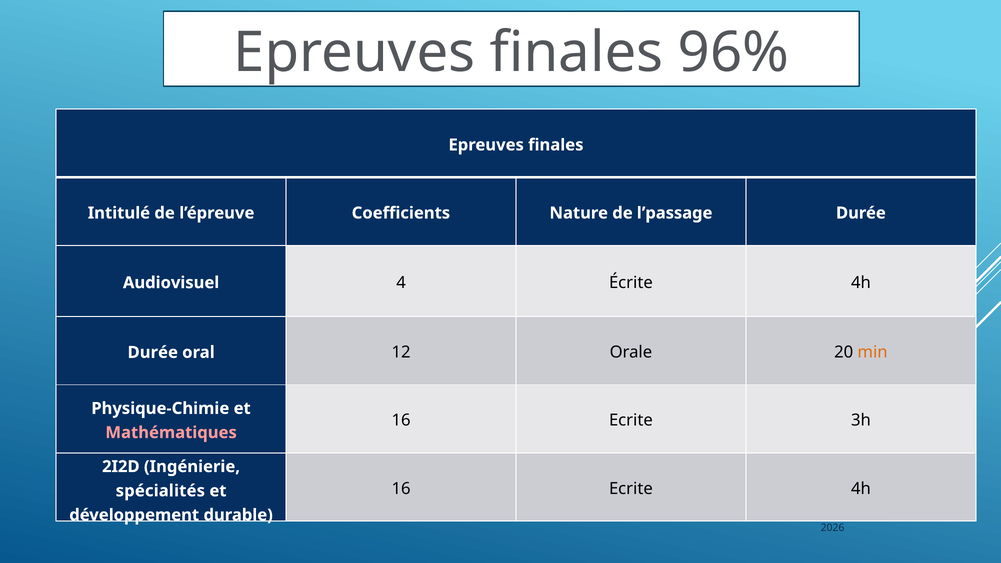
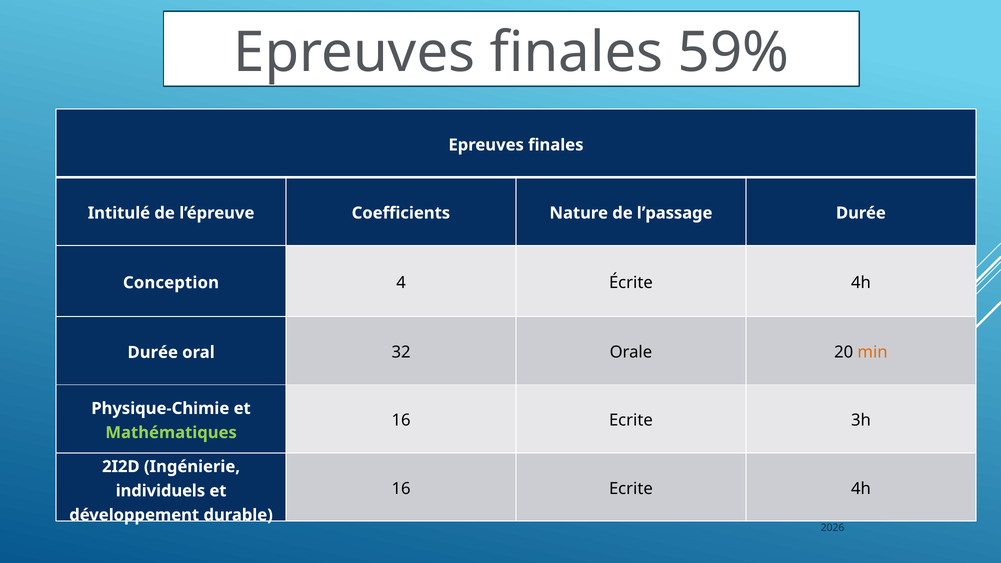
96%: 96% -> 59%
Audiovisuel: Audiovisuel -> Conception
12: 12 -> 32
Mathématiques colour: pink -> light green
spécialités: spécialités -> individuels
